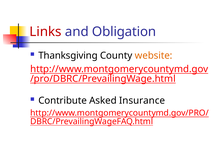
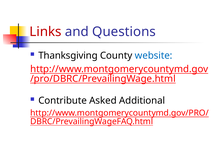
Obligation: Obligation -> Questions
website colour: orange -> blue
Insurance: Insurance -> Additional
